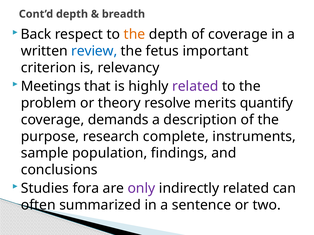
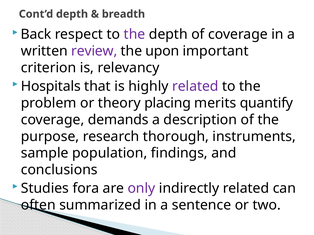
the at (135, 34) colour: orange -> purple
review colour: blue -> purple
fetus: fetus -> upon
Meetings: Meetings -> Hospitals
resolve: resolve -> placing
complete: complete -> thorough
